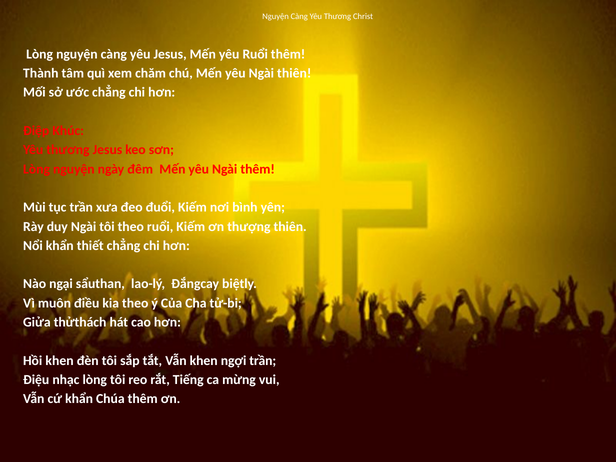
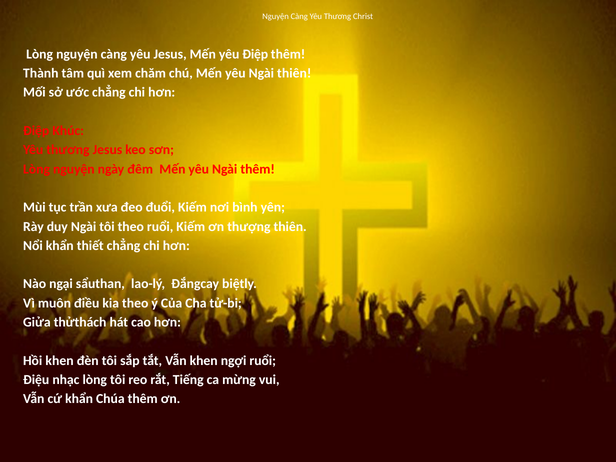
yêu Ruổi: Ruổi -> Điệp
ngợi trần: trần -> ruổi
